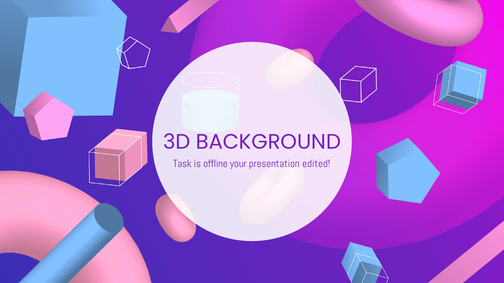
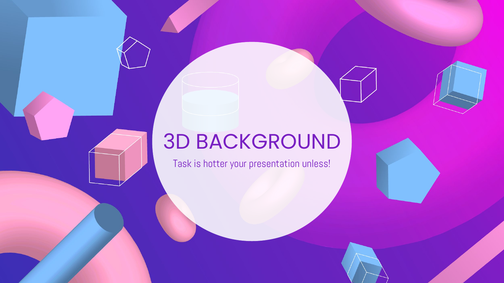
offline: offline -> hotter
edited: edited -> unless
